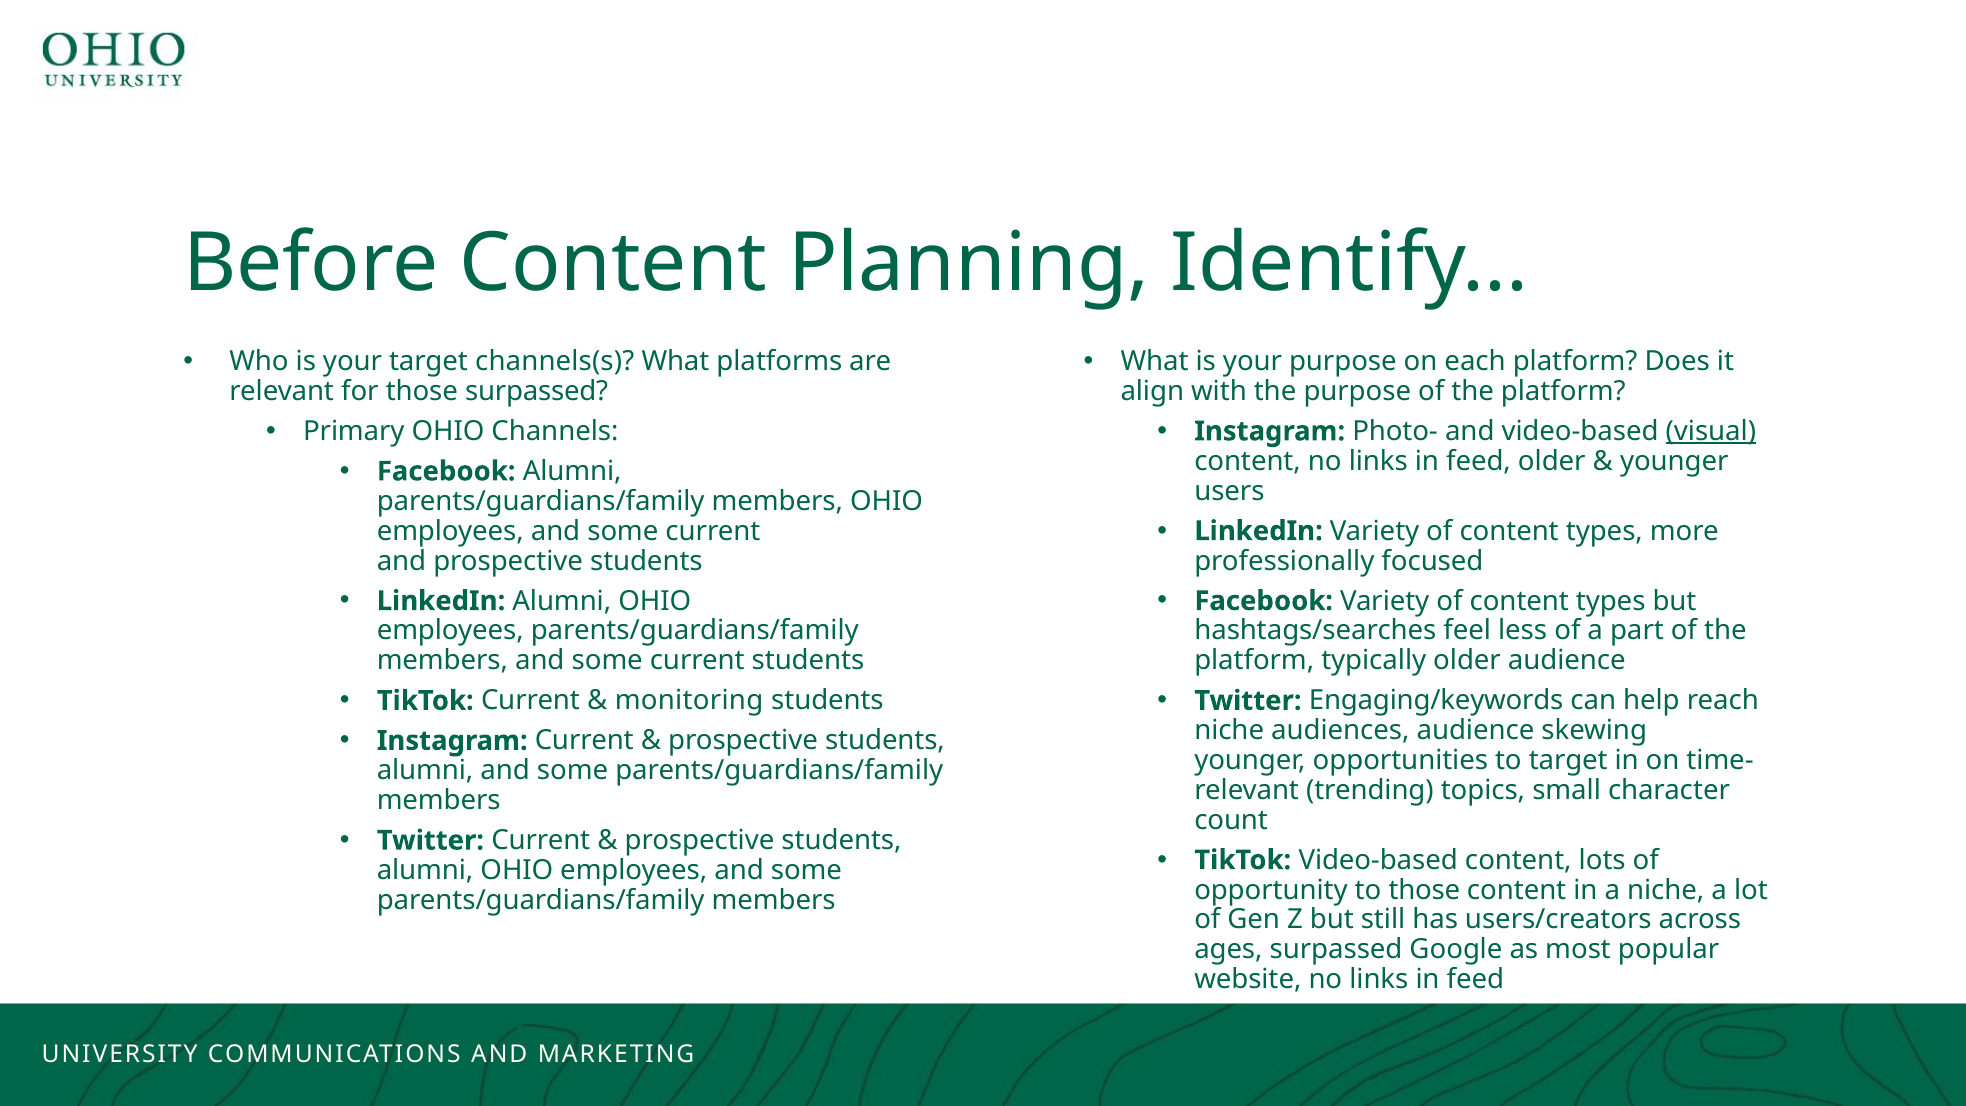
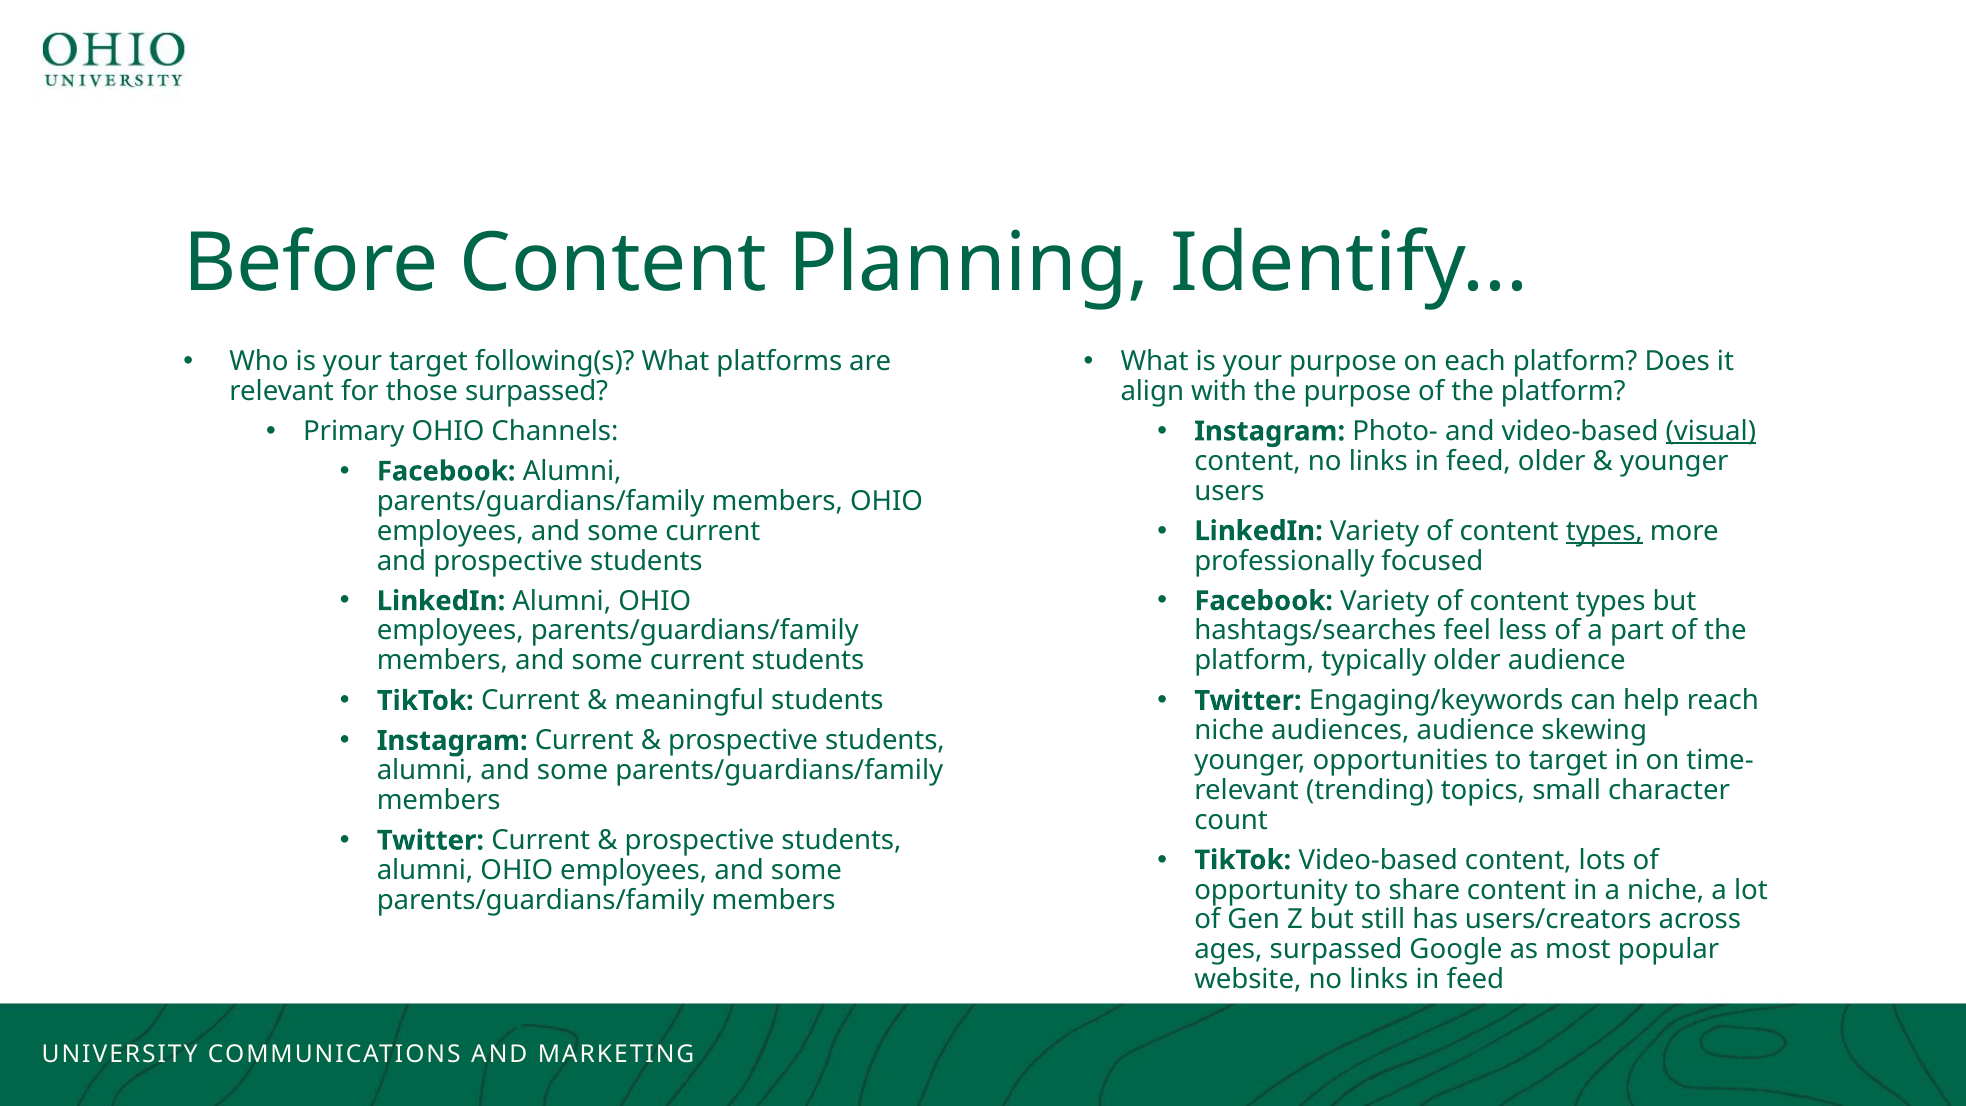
channels(s: channels(s -> following(s
types at (1604, 531) underline: none -> present
monitoring: monitoring -> meaningful
to those: those -> share
